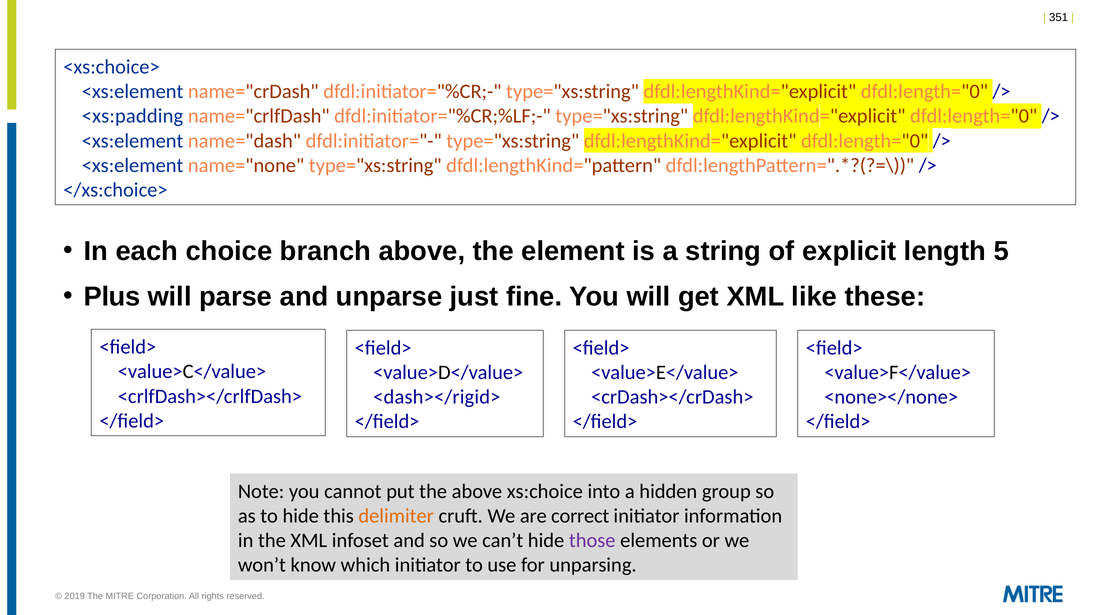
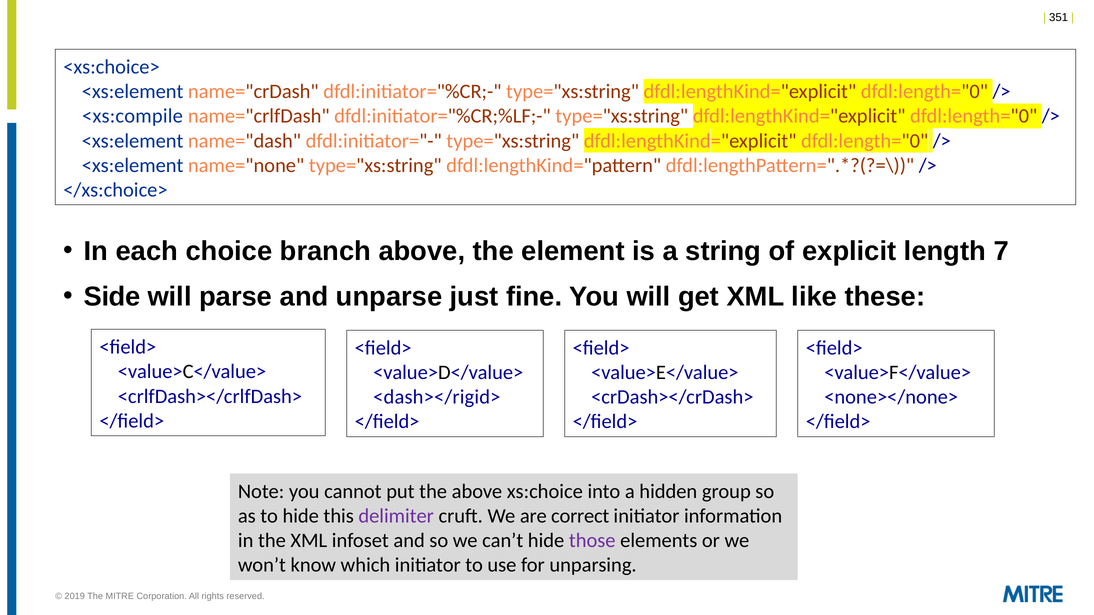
<xs:padding: <xs:padding -> <xs:compile
5: 5 -> 7
Plus: Plus -> Side
delimiter colour: orange -> purple
